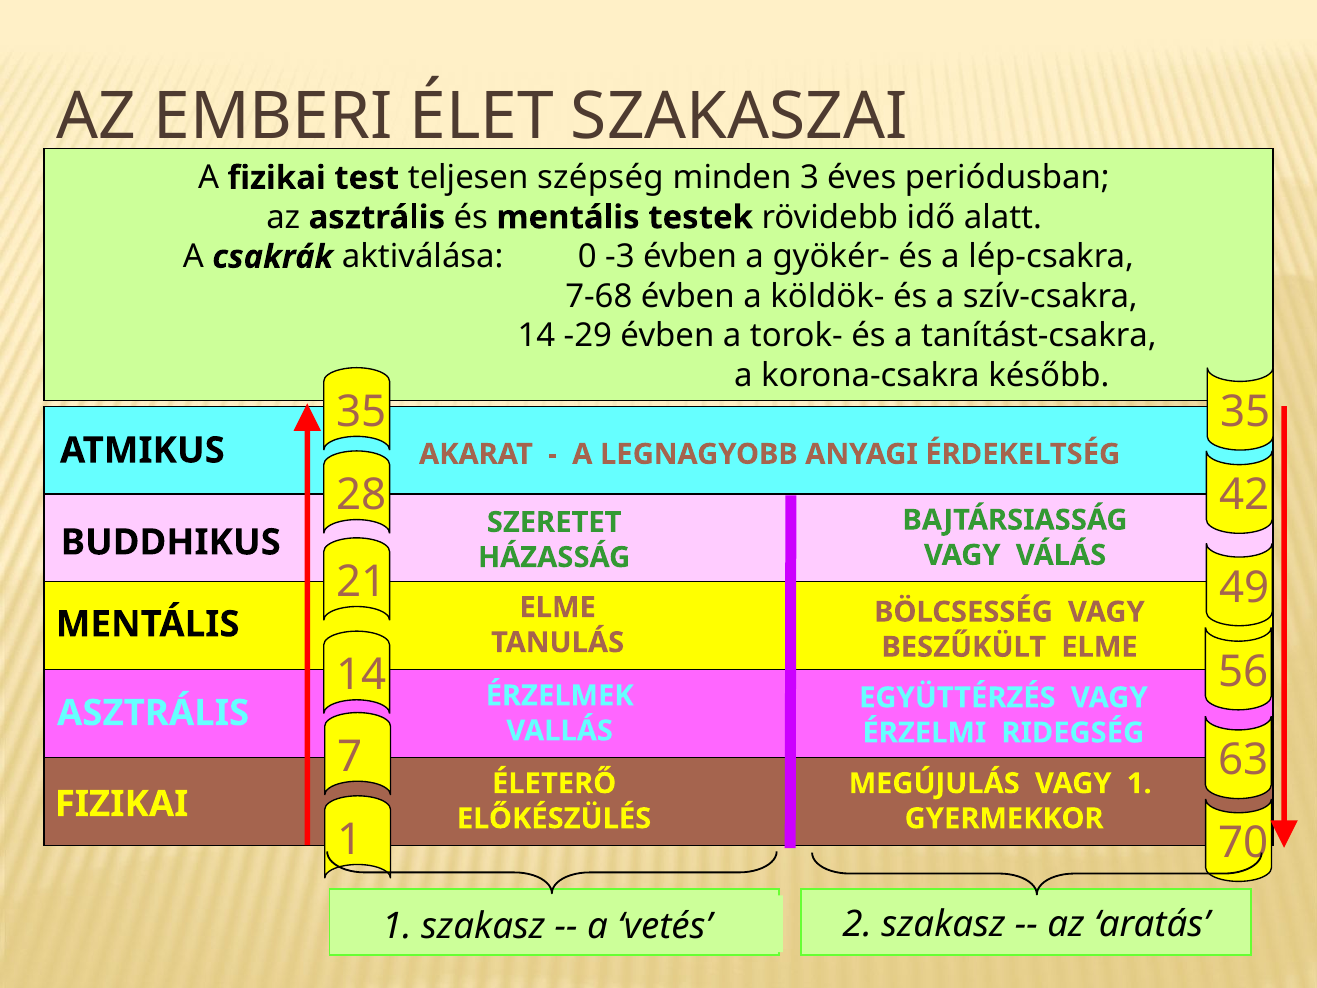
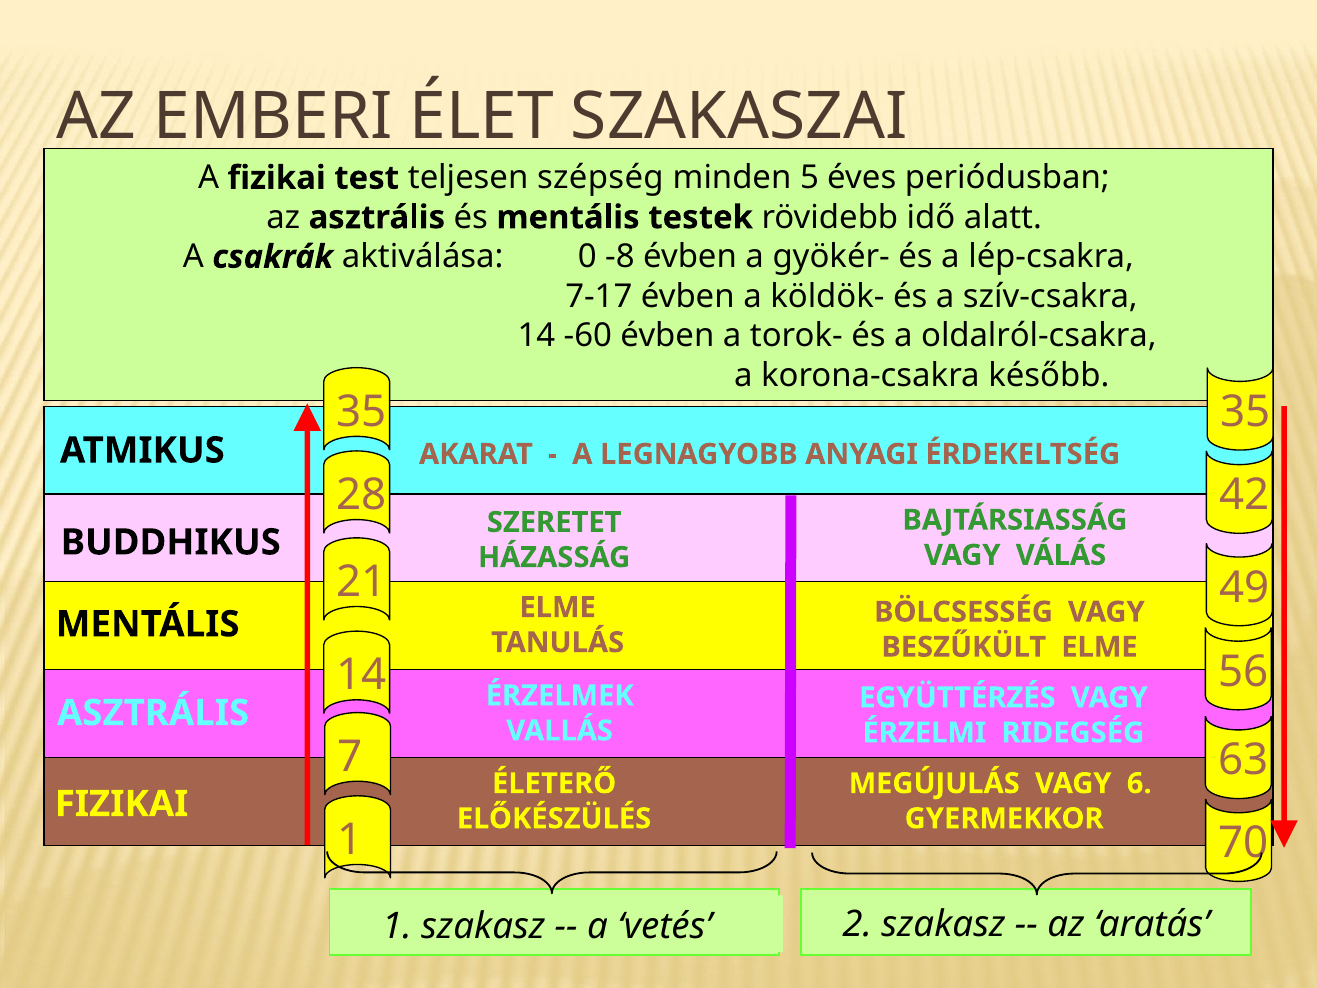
3: 3 -> 5
-3: -3 -> -8
7-68: 7-68 -> 7-17
-29: -29 -> -60
tanítást-csakra: tanítást-csakra -> oldalról-csakra
VAGY 1: 1 -> 6
